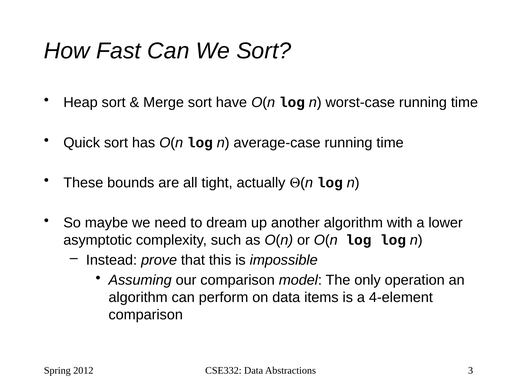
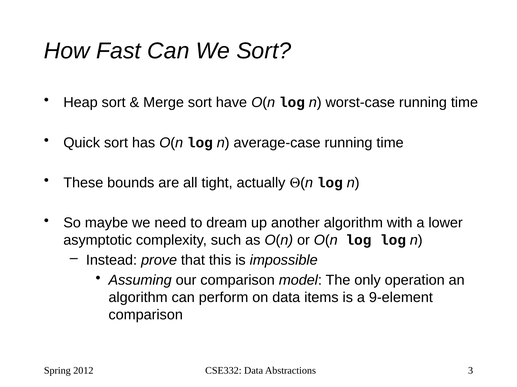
4-element: 4-element -> 9-element
